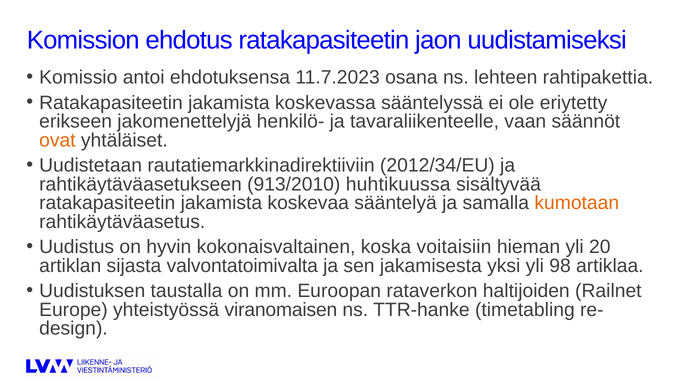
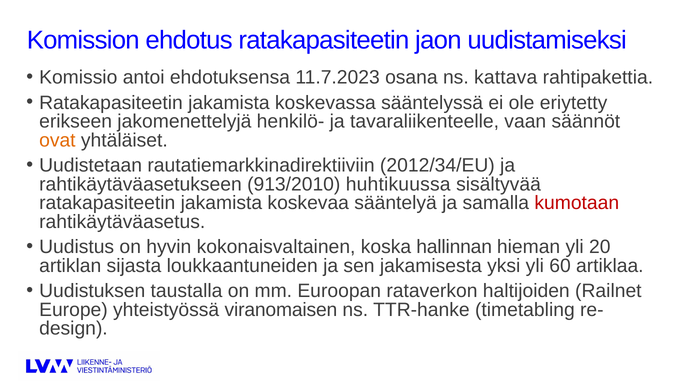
lehteen: lehteen -> kattava
kumotaan colour: orange -> red
voitaisiin: voitaisiin -> hallinnan
valvontatoimivalta: valvontatoimivalta -> loukkaantuneiden
98: 98 -> 60
